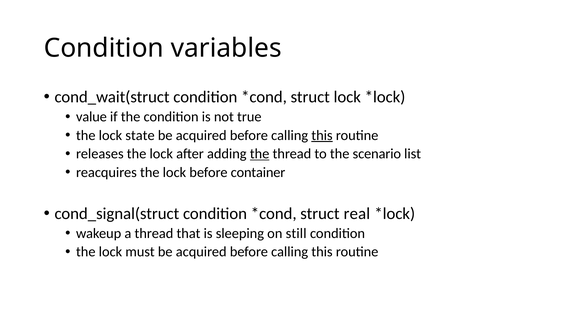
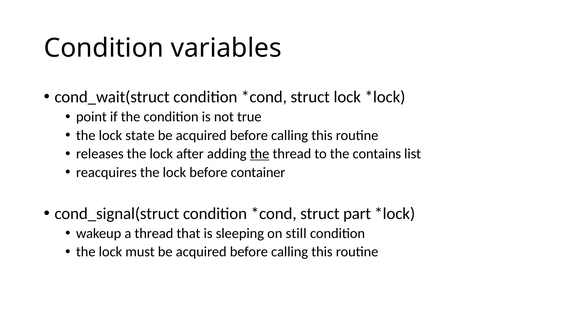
value: value -> point
this at (322, 135) underline: present -> none
scenario: scenario -> contains
real: real -> part
